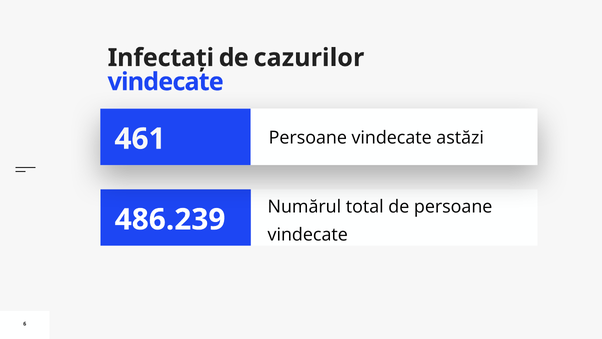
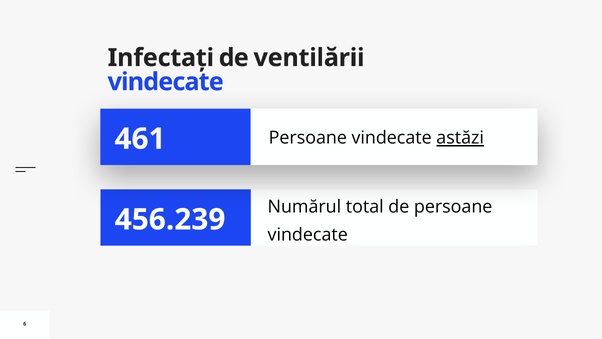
cazurilor: cazurilor -> ventilării
astăzi underline: none -> present
486.239: 486.239 -> 456.239
